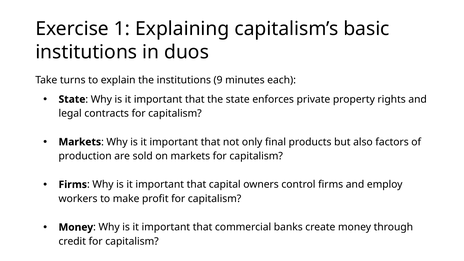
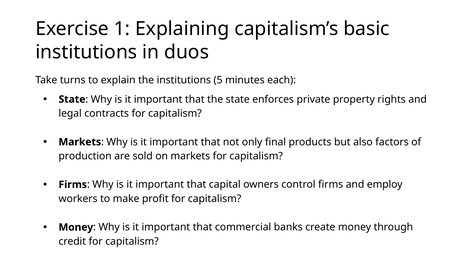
9: 9 -> 5
